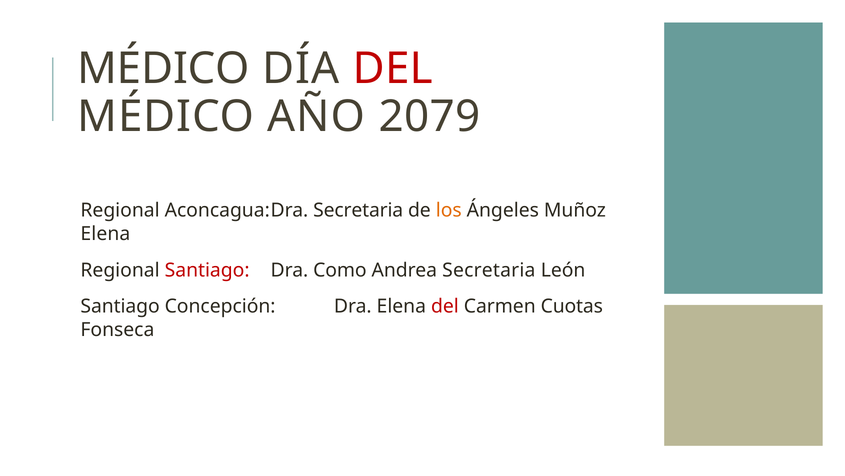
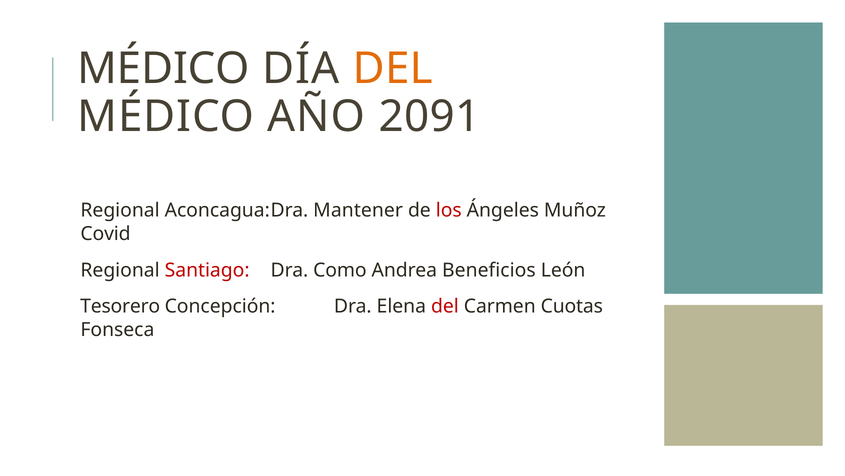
DEL at (393, 68) colour: red -> orange
2079: 2079 -> 2091
Secretaria at (358, 210): Secretaria -> Mantener
los colour: orange -> red
Elena at (105, 234): Elena -> Covid
Andrea Secretaria: Secretaria -> Beneficios
Santiago at (120, 306): Santiago -> Tesorero
